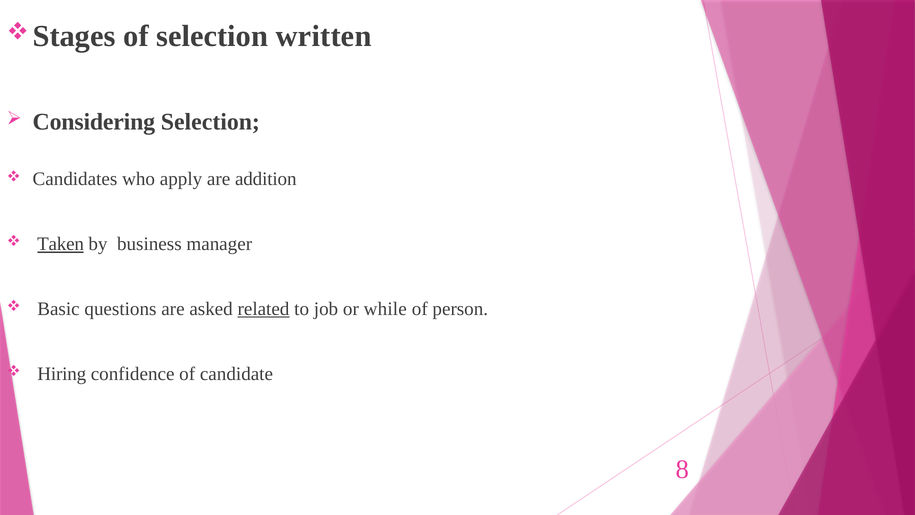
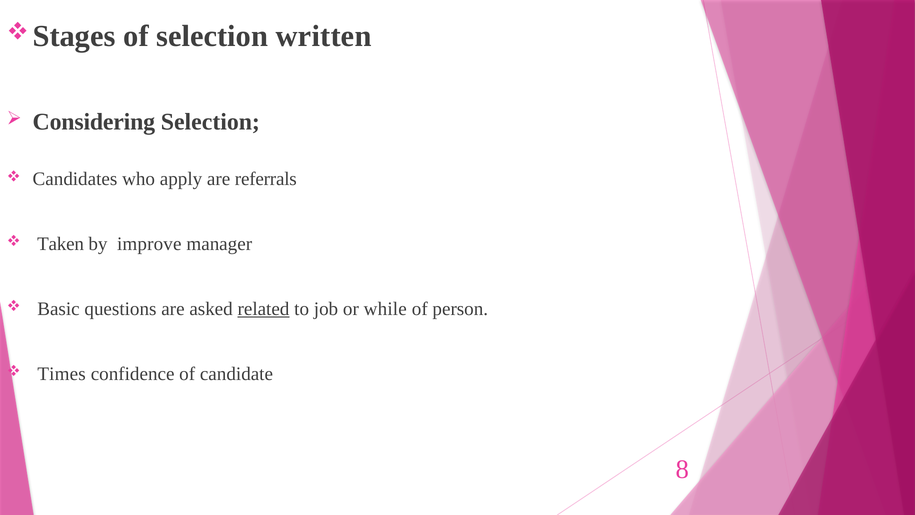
addition: addition -> referrals
Taken underline: present -> none
business: business -> improve
Hiring: Hiring -> Times
